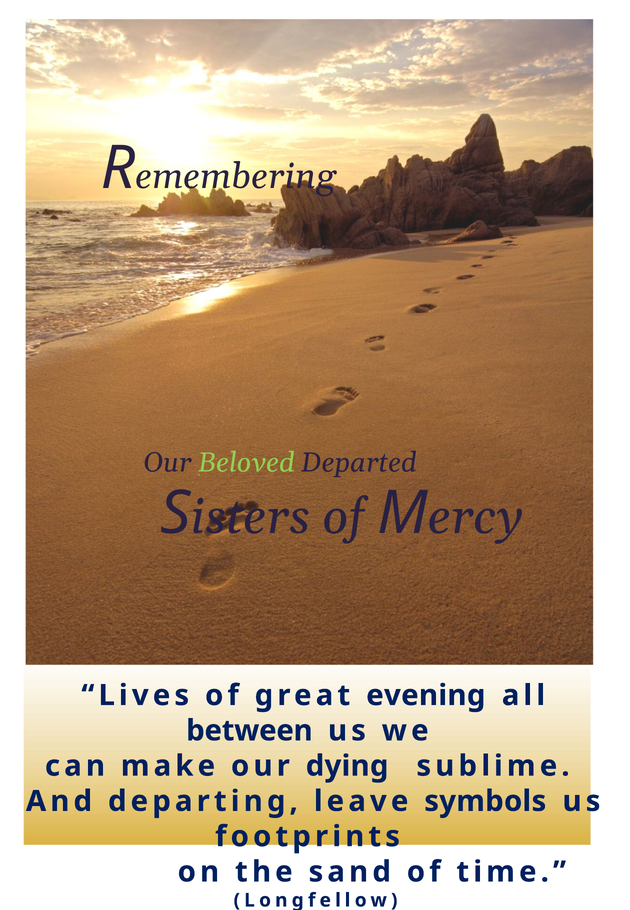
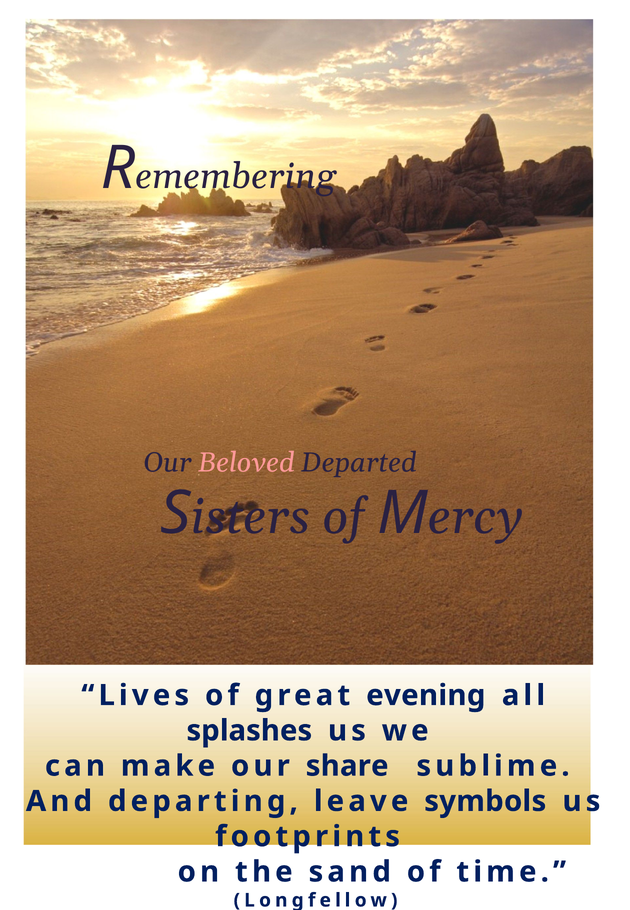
Beloved colour: light green -> pink
between: between -> splashes
dying: dying -> share
